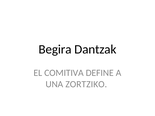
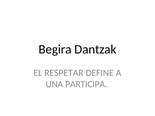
COMITIVA: COMITIVA -> RESPETAR
ZORTZIKO: ZORTZIKO -> PARTICIPA
